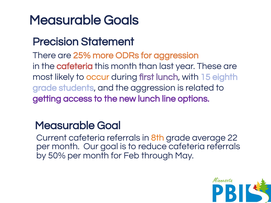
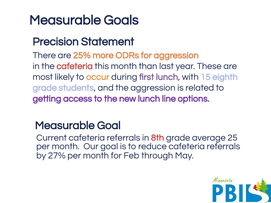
8th colour: orange -> red
22: 22 -> 25
50%: 50% -> 27%
